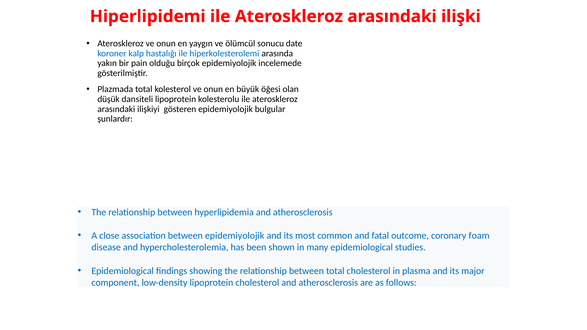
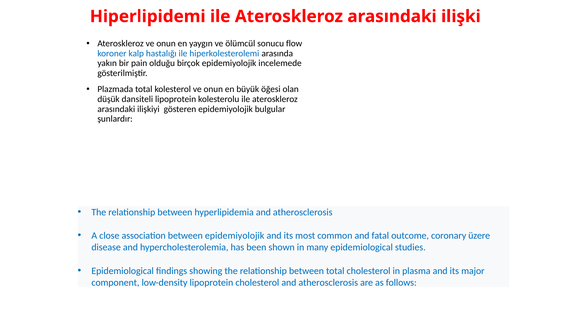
date: date -> flow
foam: foam -> üzere
